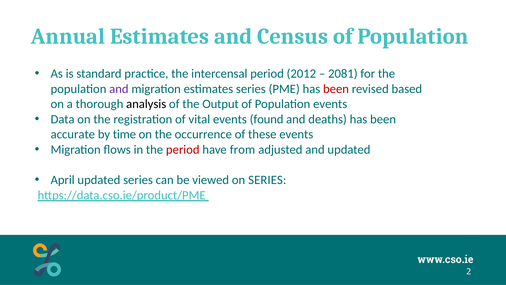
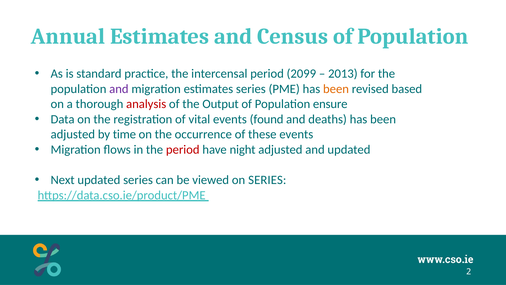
2012: 2012 -> 2099
2081: 2081 -> 2013
been at (336, 89) colour: red -> orange
analysis colour: black -> red
Population events: events -> ensure
accurate at (73, 134): accurate -> adjusted
from: from -> night
April: April -> Next
